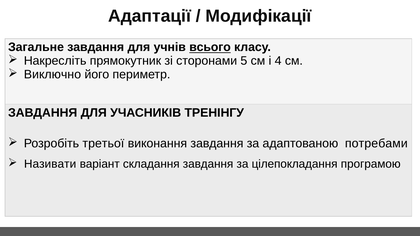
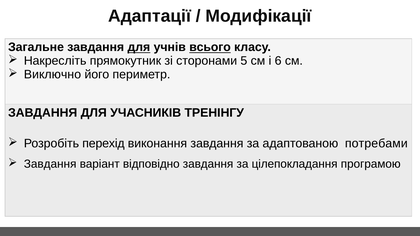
для at (139, 47) underline: none -> present
4: 4 -> 6
третьої: третьої -> перехід
Називати at (50, 164): Називати -> Завдання
складання: складання -> відповідно
